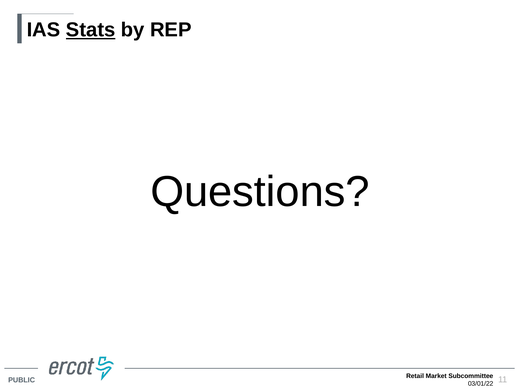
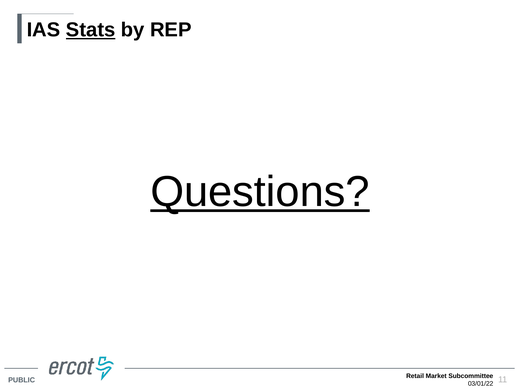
Questions underline: none -> present
